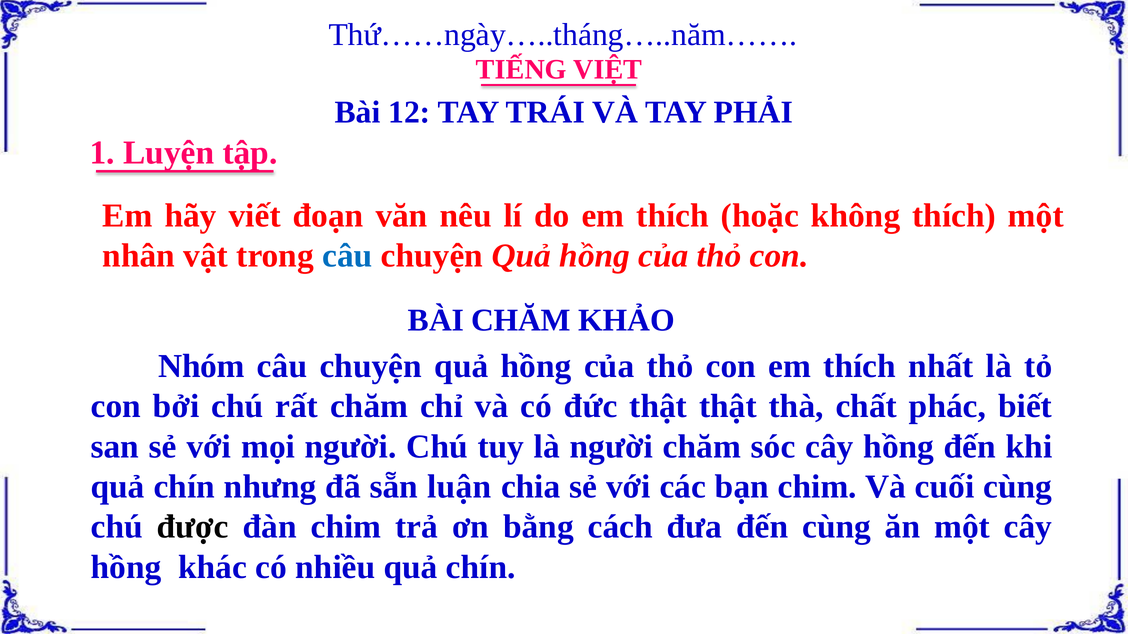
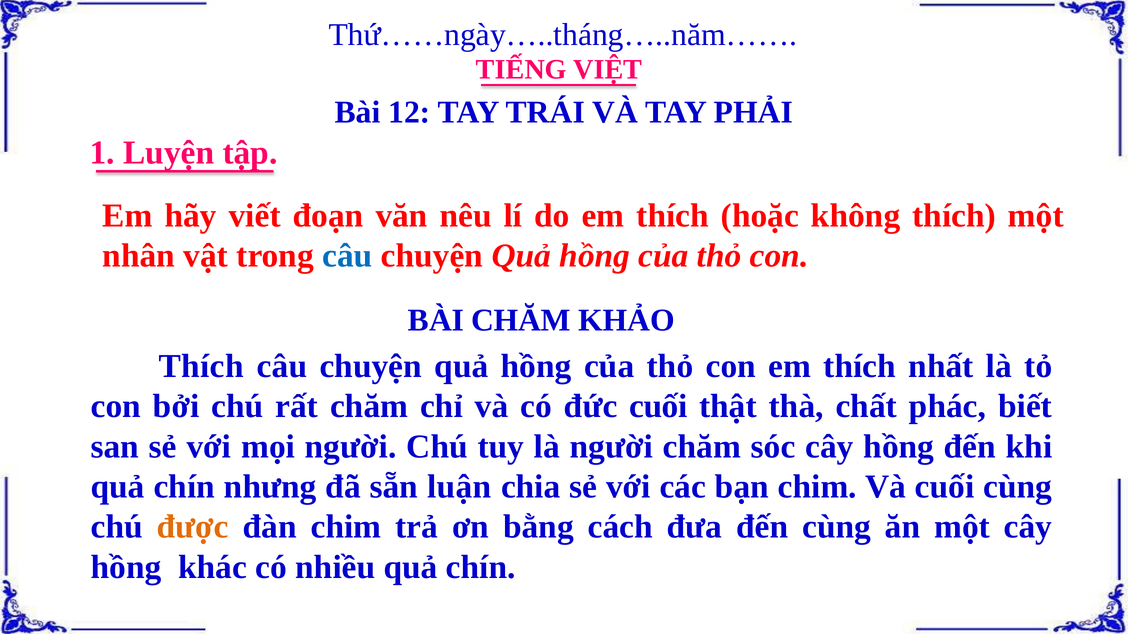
Nhóm at (202, 366): Nhóm -> Thích
đức thật: thật -> cuối
được colour: black -> orange
